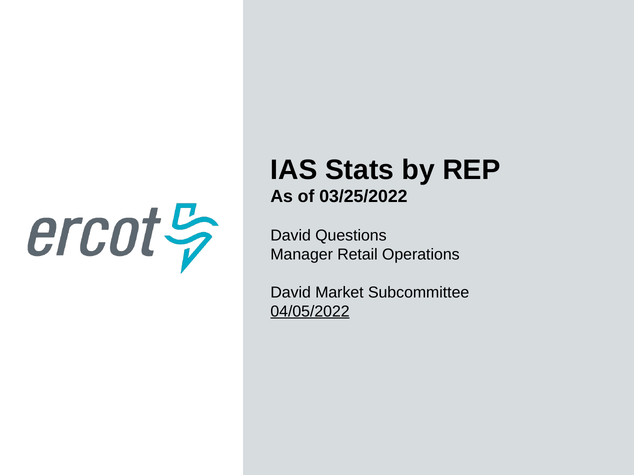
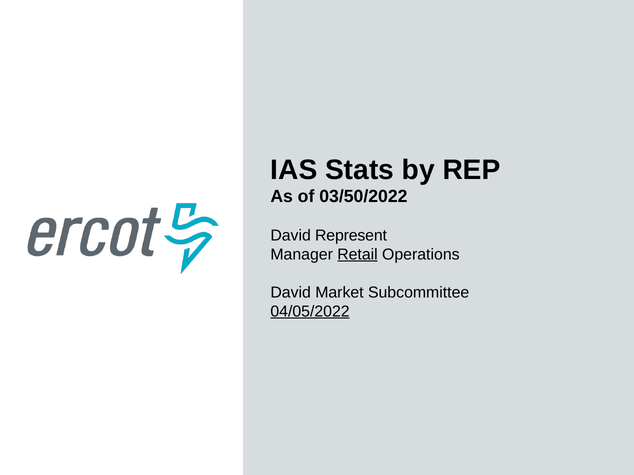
03/25/2022: 03/25/2022 -> 03/50/2022
Questions: Questions -> Represent
Retail underline: none -> present
